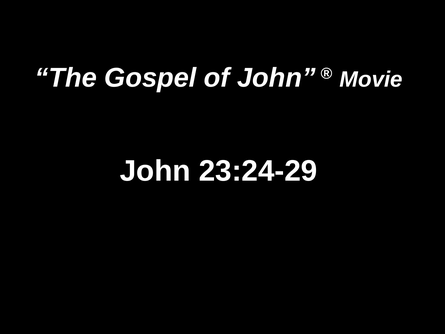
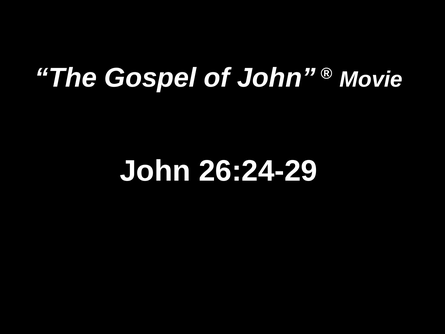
23:24-29: 23:24-29 -> 26:24-29
